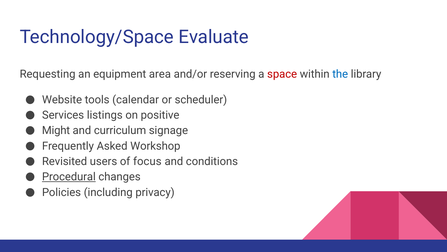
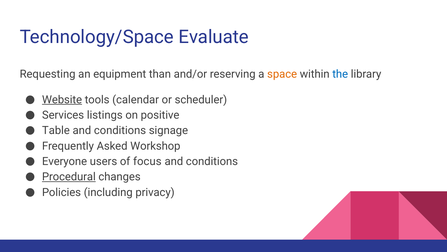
area: area -> than
space colour: red -> orange
Website underline: none -> present
Might: Might -> Table
curriculum at (120, 130): curriculum -> conditions
Revisited: Revisited -> Everyone
